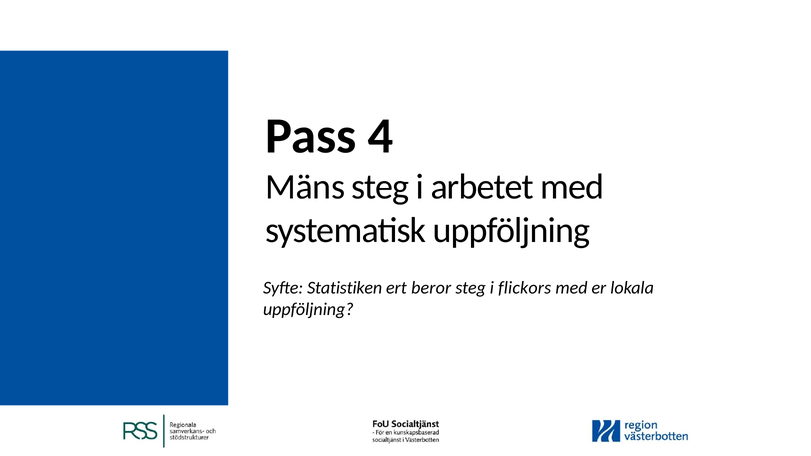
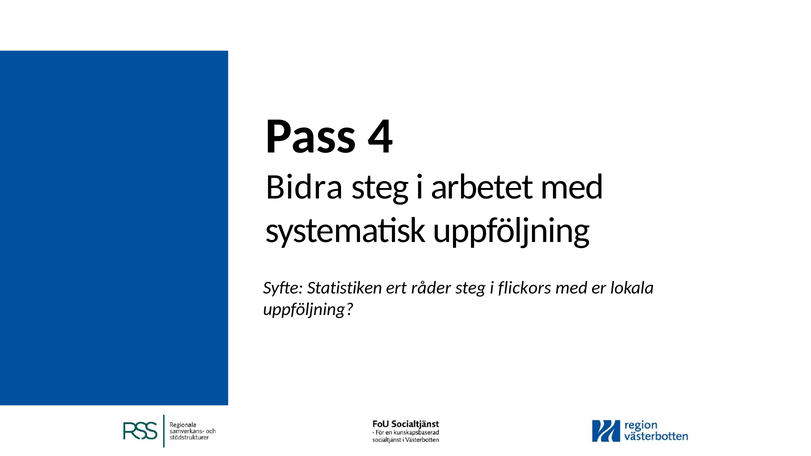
Mäns: Mäns -> Bidra
beror: beror -> råder
